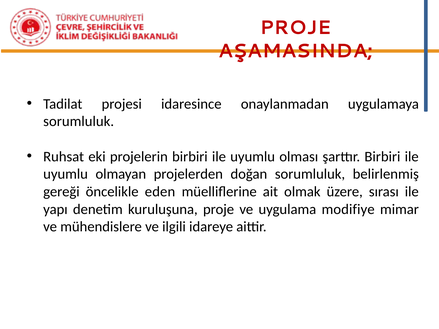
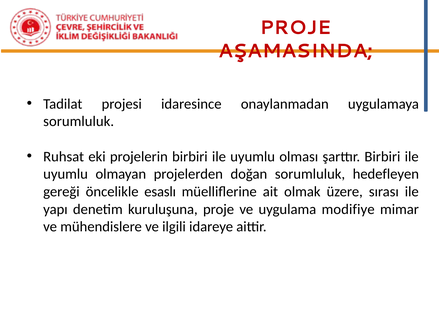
belirlenmiş: belirlenmiş -> hedefleyen
eden: eden -> esaslı
